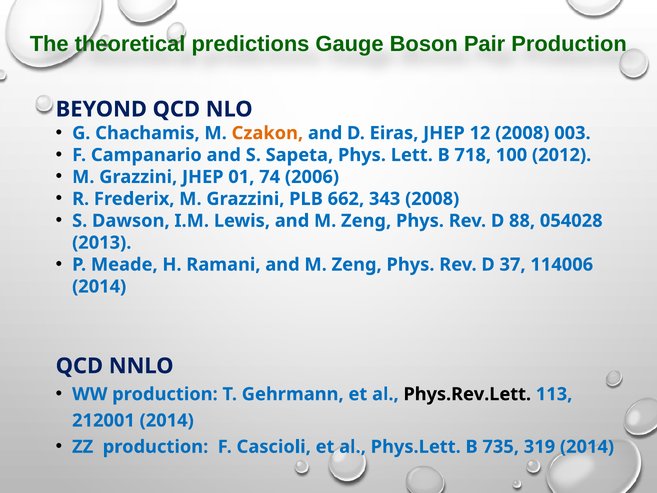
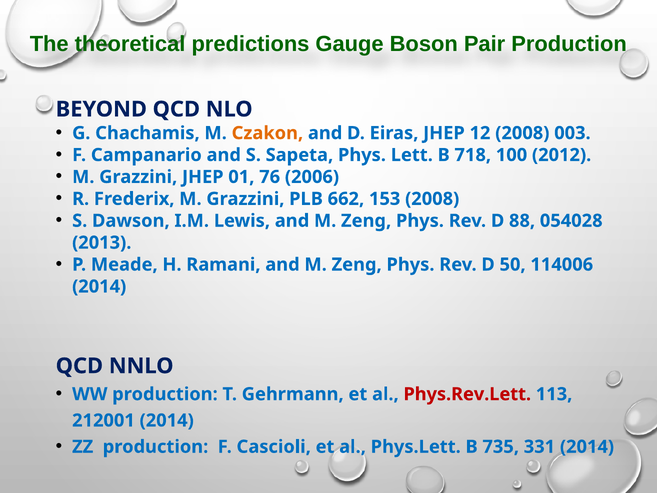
74: 74 -> 76
343: 343 -> 153
37: 37 -> 50
Phys.Rev.Lett colour: black -> red
319: 319 -> 331
